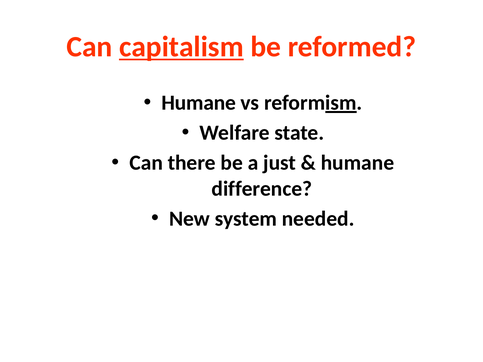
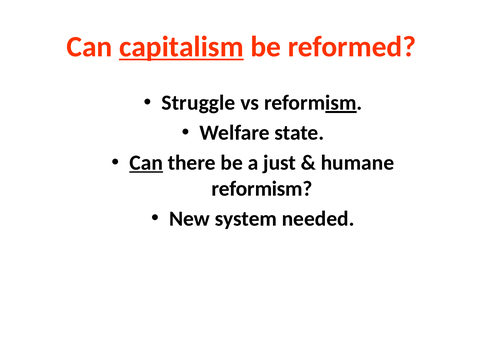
Humane at (199, 103): Humane -> Struggle
Can at (146, 163) underline: none -> present
difference at (262, 189): difference -> reformism
